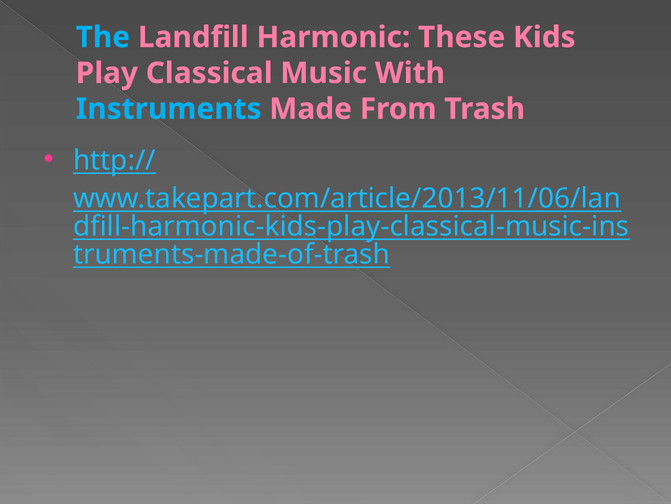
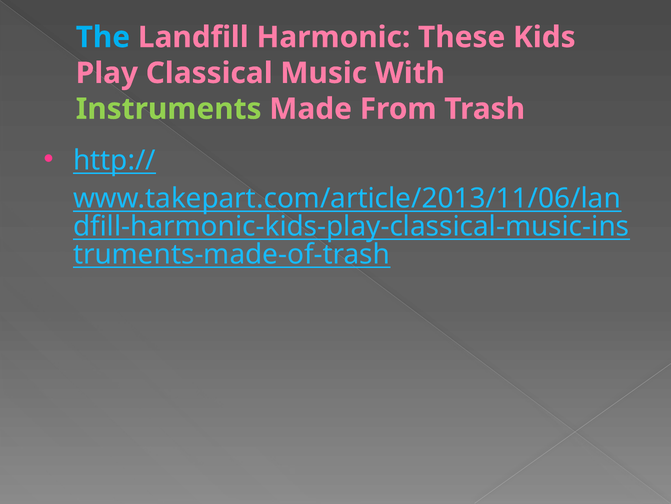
Instruments colour: light blue -> light green
